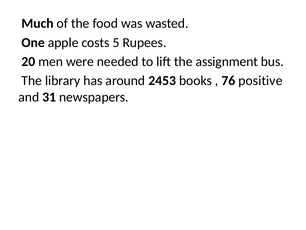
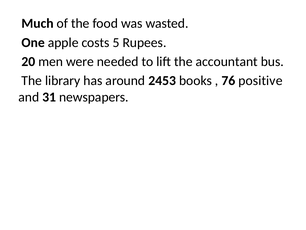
assignment: assignment -> accountant
